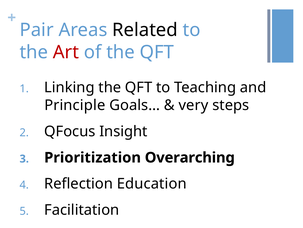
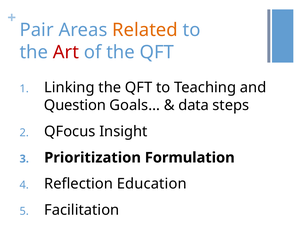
Related colour: black -> orange
Principle: Principle -> Question
very: very -> data
Overarching: Overarching -> Formulation
